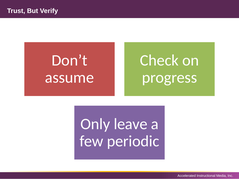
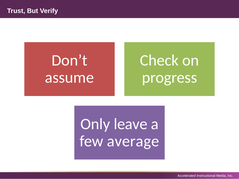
periodic: periodic -> average
